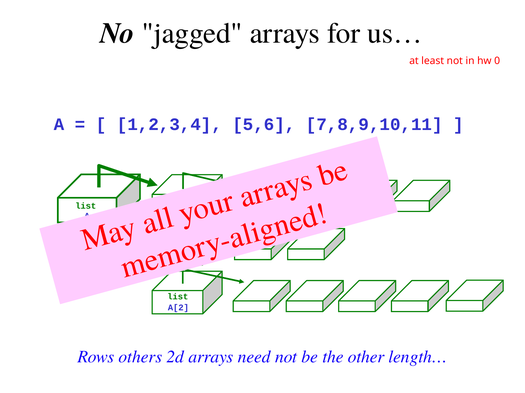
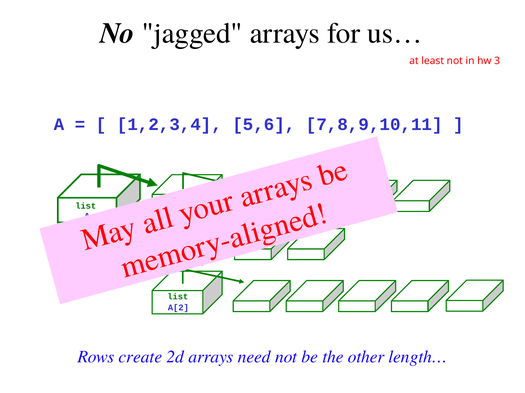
0: 0 -> 3
others: others -> create
